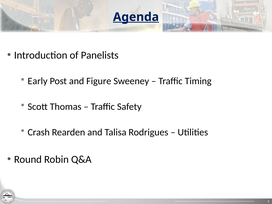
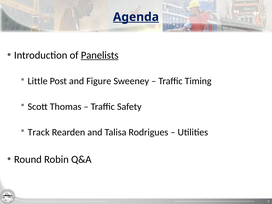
Panelists underline: none -> present
Early: Early -> Little
Crash: Crash -> Track
